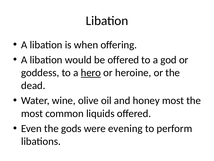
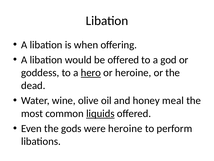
honey most: most -> meal
liquids underline: none -> present
were evening: evening -> heroine
